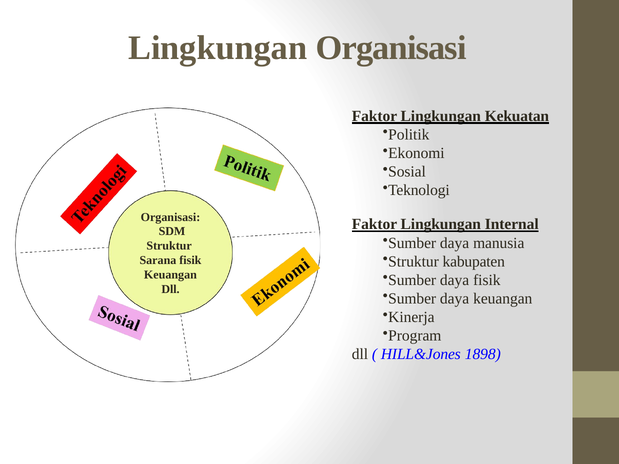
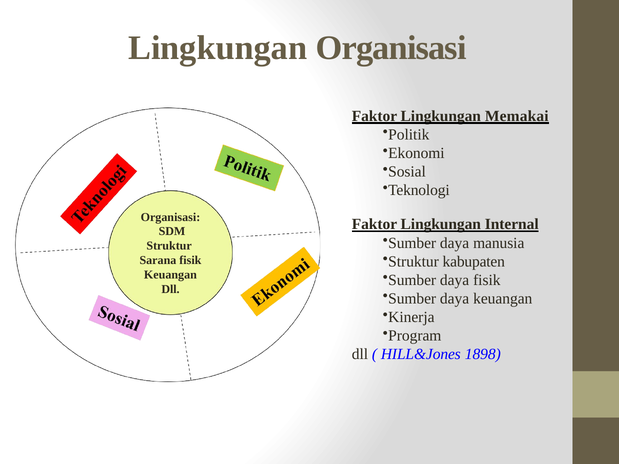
Kekuatan: Kekuatan -> Memakai
